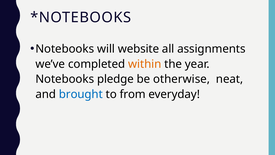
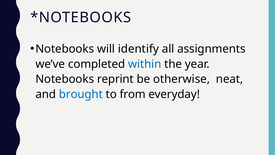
website: website -> identify
within colour: orange -> blue
pledge: pledge -> reprint
